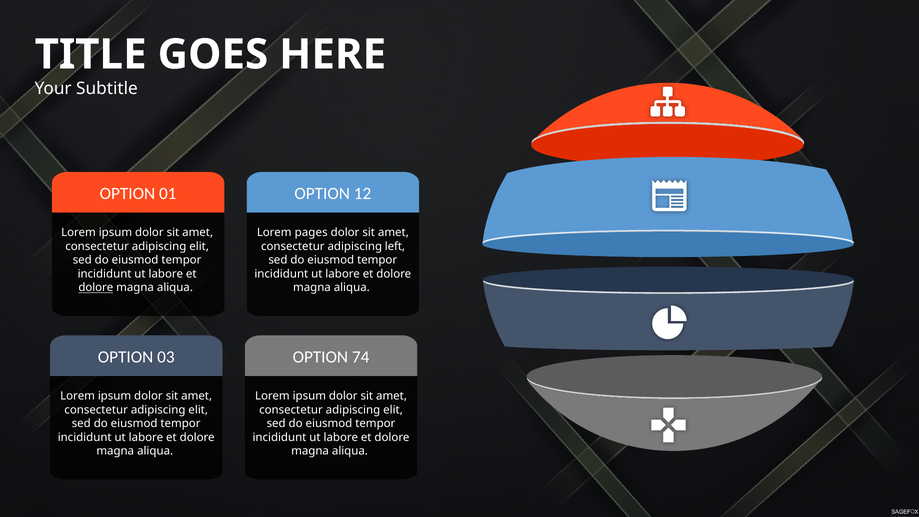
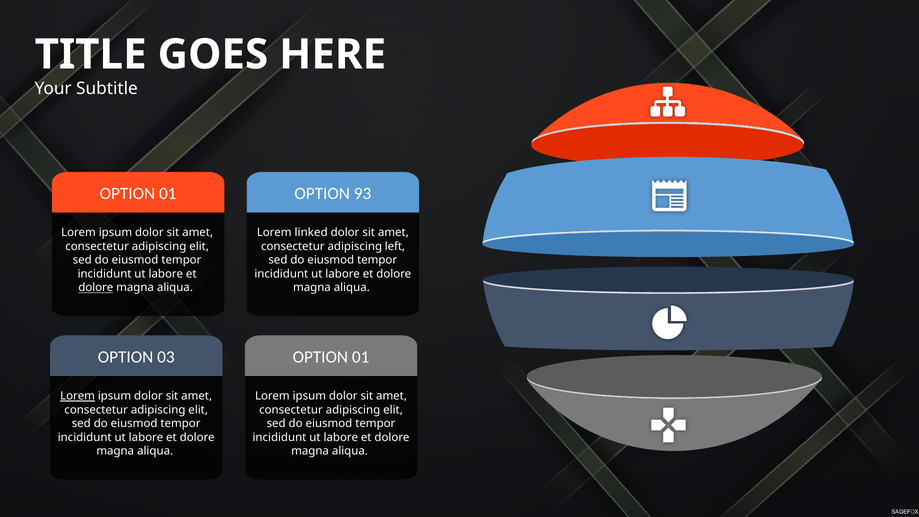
12: 12 -> 93
pages: pages -> linked
74 at (361, 357): 74 -> 01
Lorem at (78, 396) underline: none -> present
